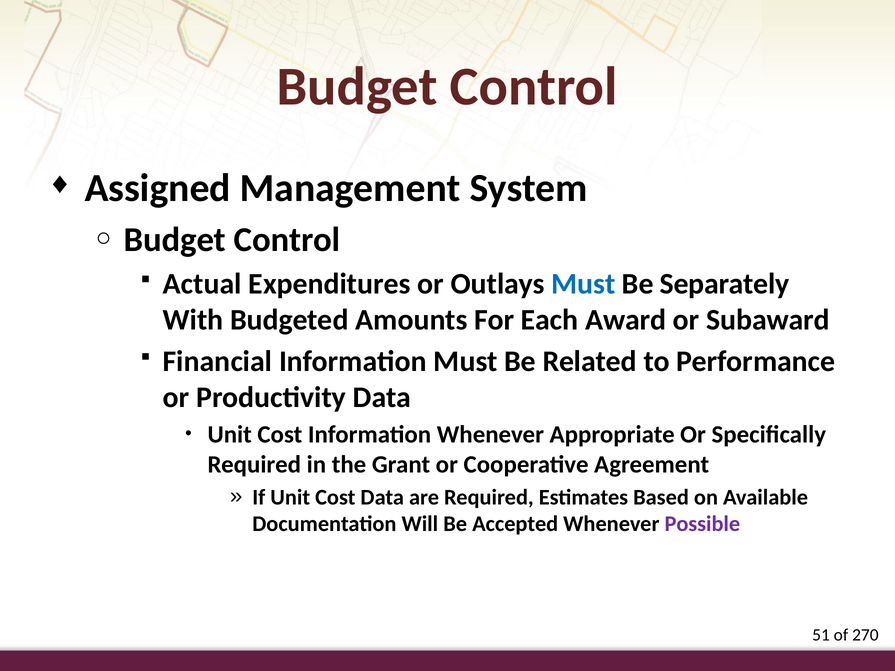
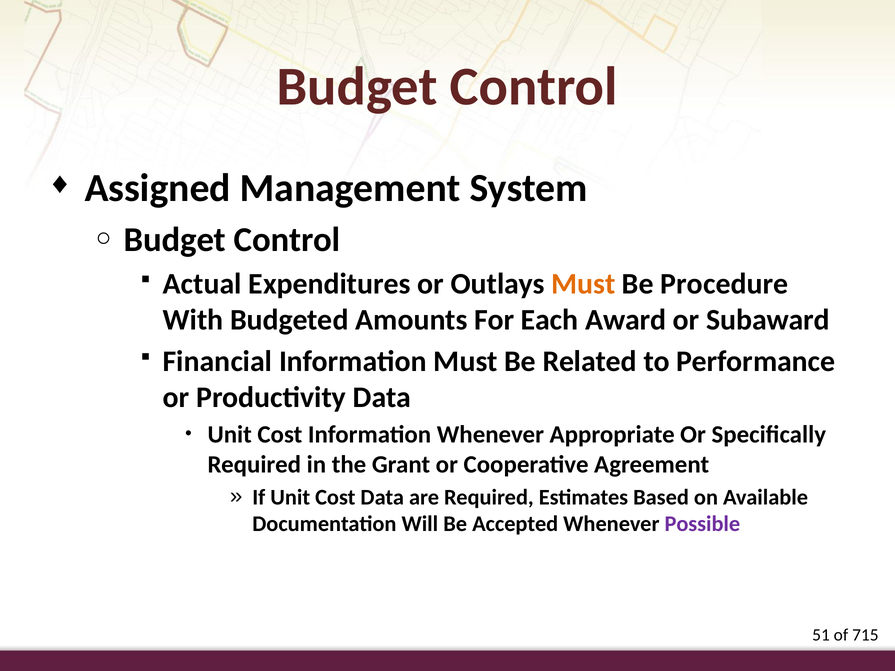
Must at (583, 284) colour: blue -> orange
Separately: Separately -> Procedure
270: 270 -> 715
